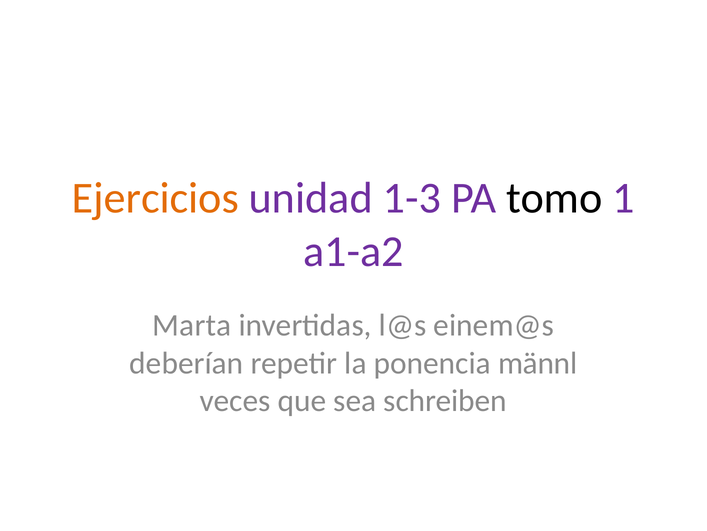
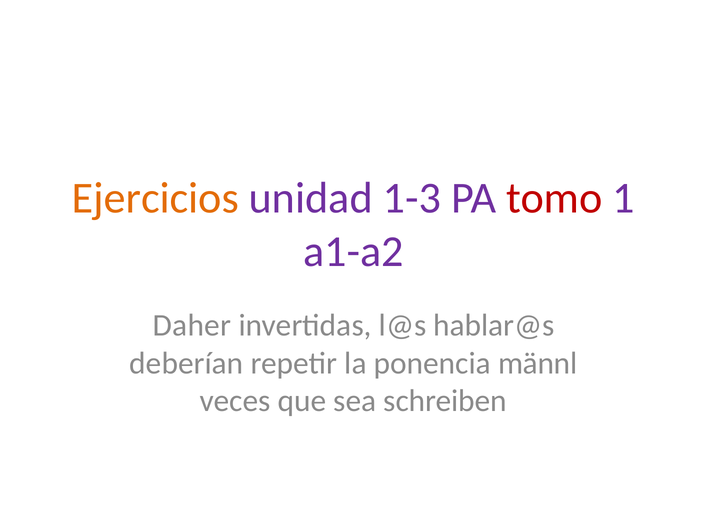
tomo colour: black -> red
Marta: Marta -> Daher
einem@s: einem@s -> hablar@s
